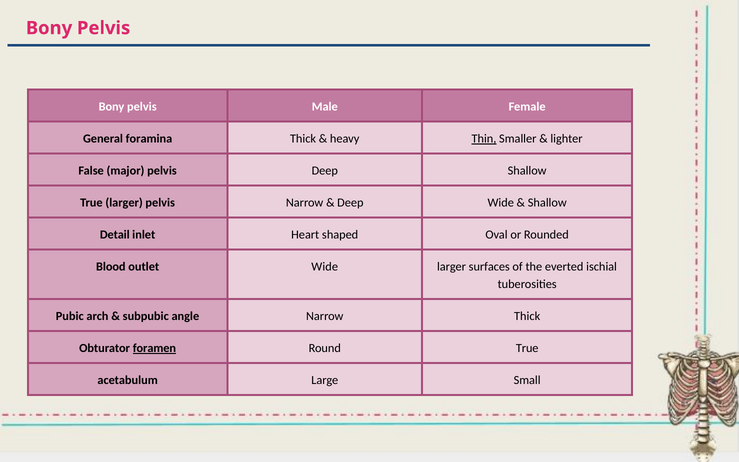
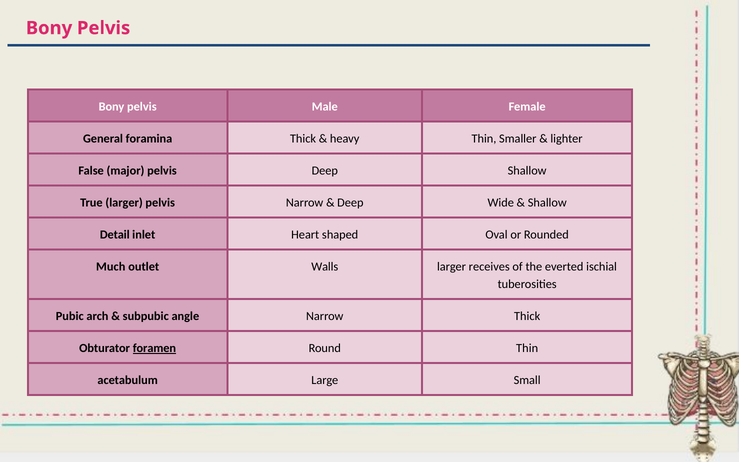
Thin at (484, 139) underline: present -> none
Blood: Blood -> Much
outlet Wide: Wide -> Walls
surfaces: surfaces -> receives
Round True: True -> Thin
